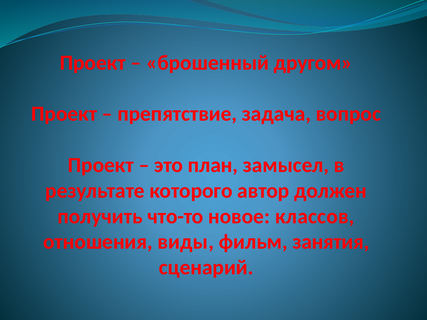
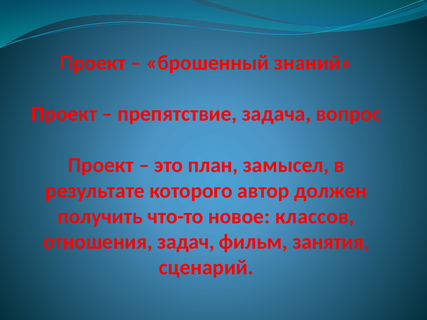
другом: другом -> знаний
виды: виды -> задач
